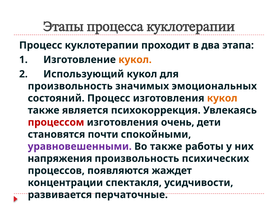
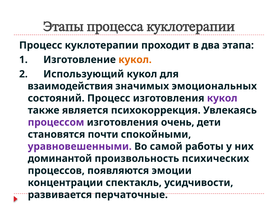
произвольность at (70, 86): произвольность -> взаимодействия
кукол at (222, 98) colour: orange -> purple
процессом colour: red -> purple
Во также: также -> самой
напряжения: напряжения -> доминантой
жаждет: жаждет -> эмоции
спектакля: спектакля -> спектакль
